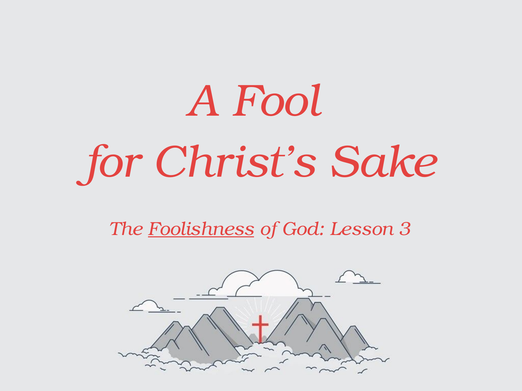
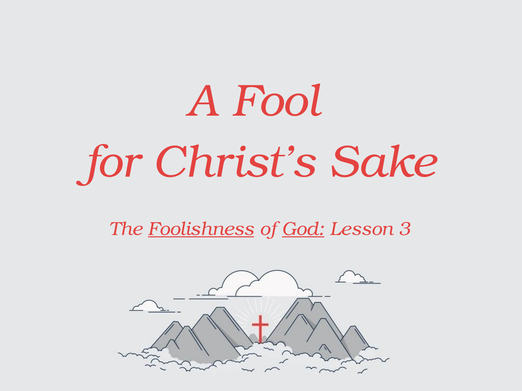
God underline: none -> present
